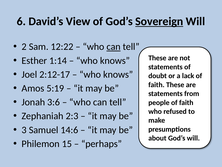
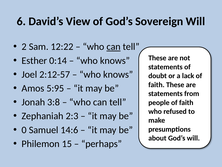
Sovereign underline: present -> none
1:14: 1:14 -> 0:14
2:12-17: 2:12-17 -> 2:12-57
5:19: 5:19 -> 5:95
3:6: 3:6 -> 3:8
3: 3 -> 0
